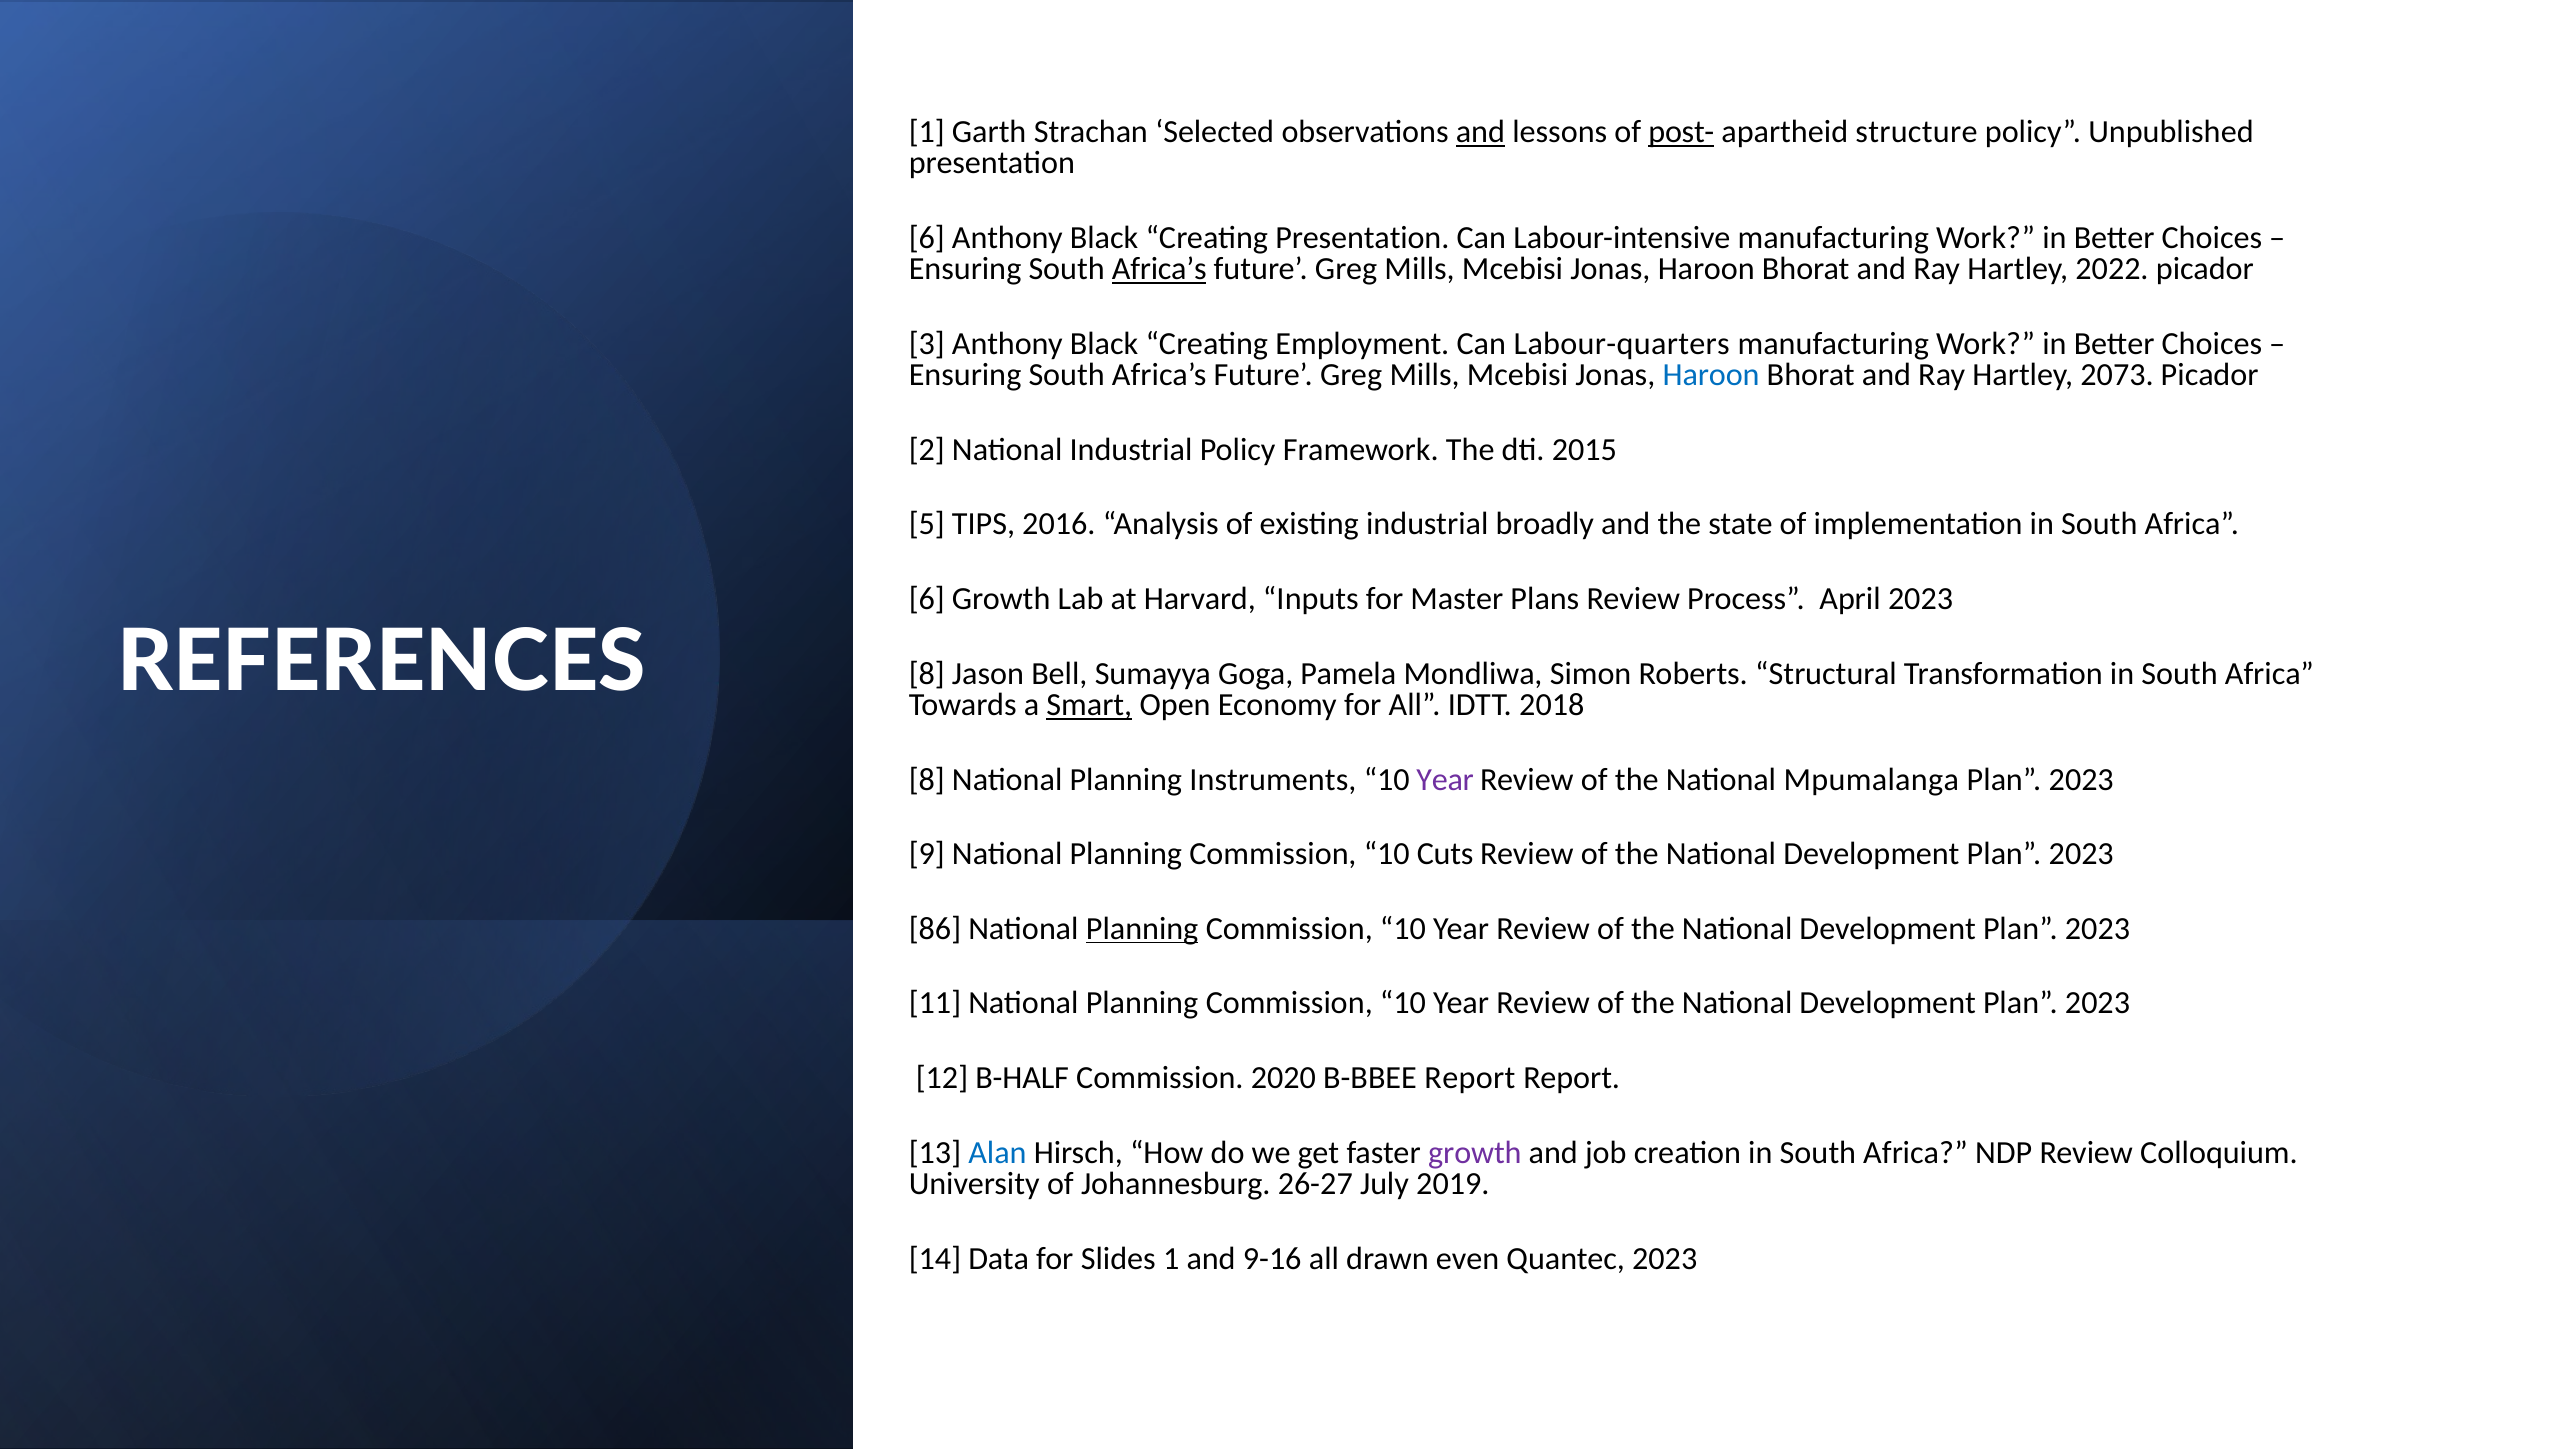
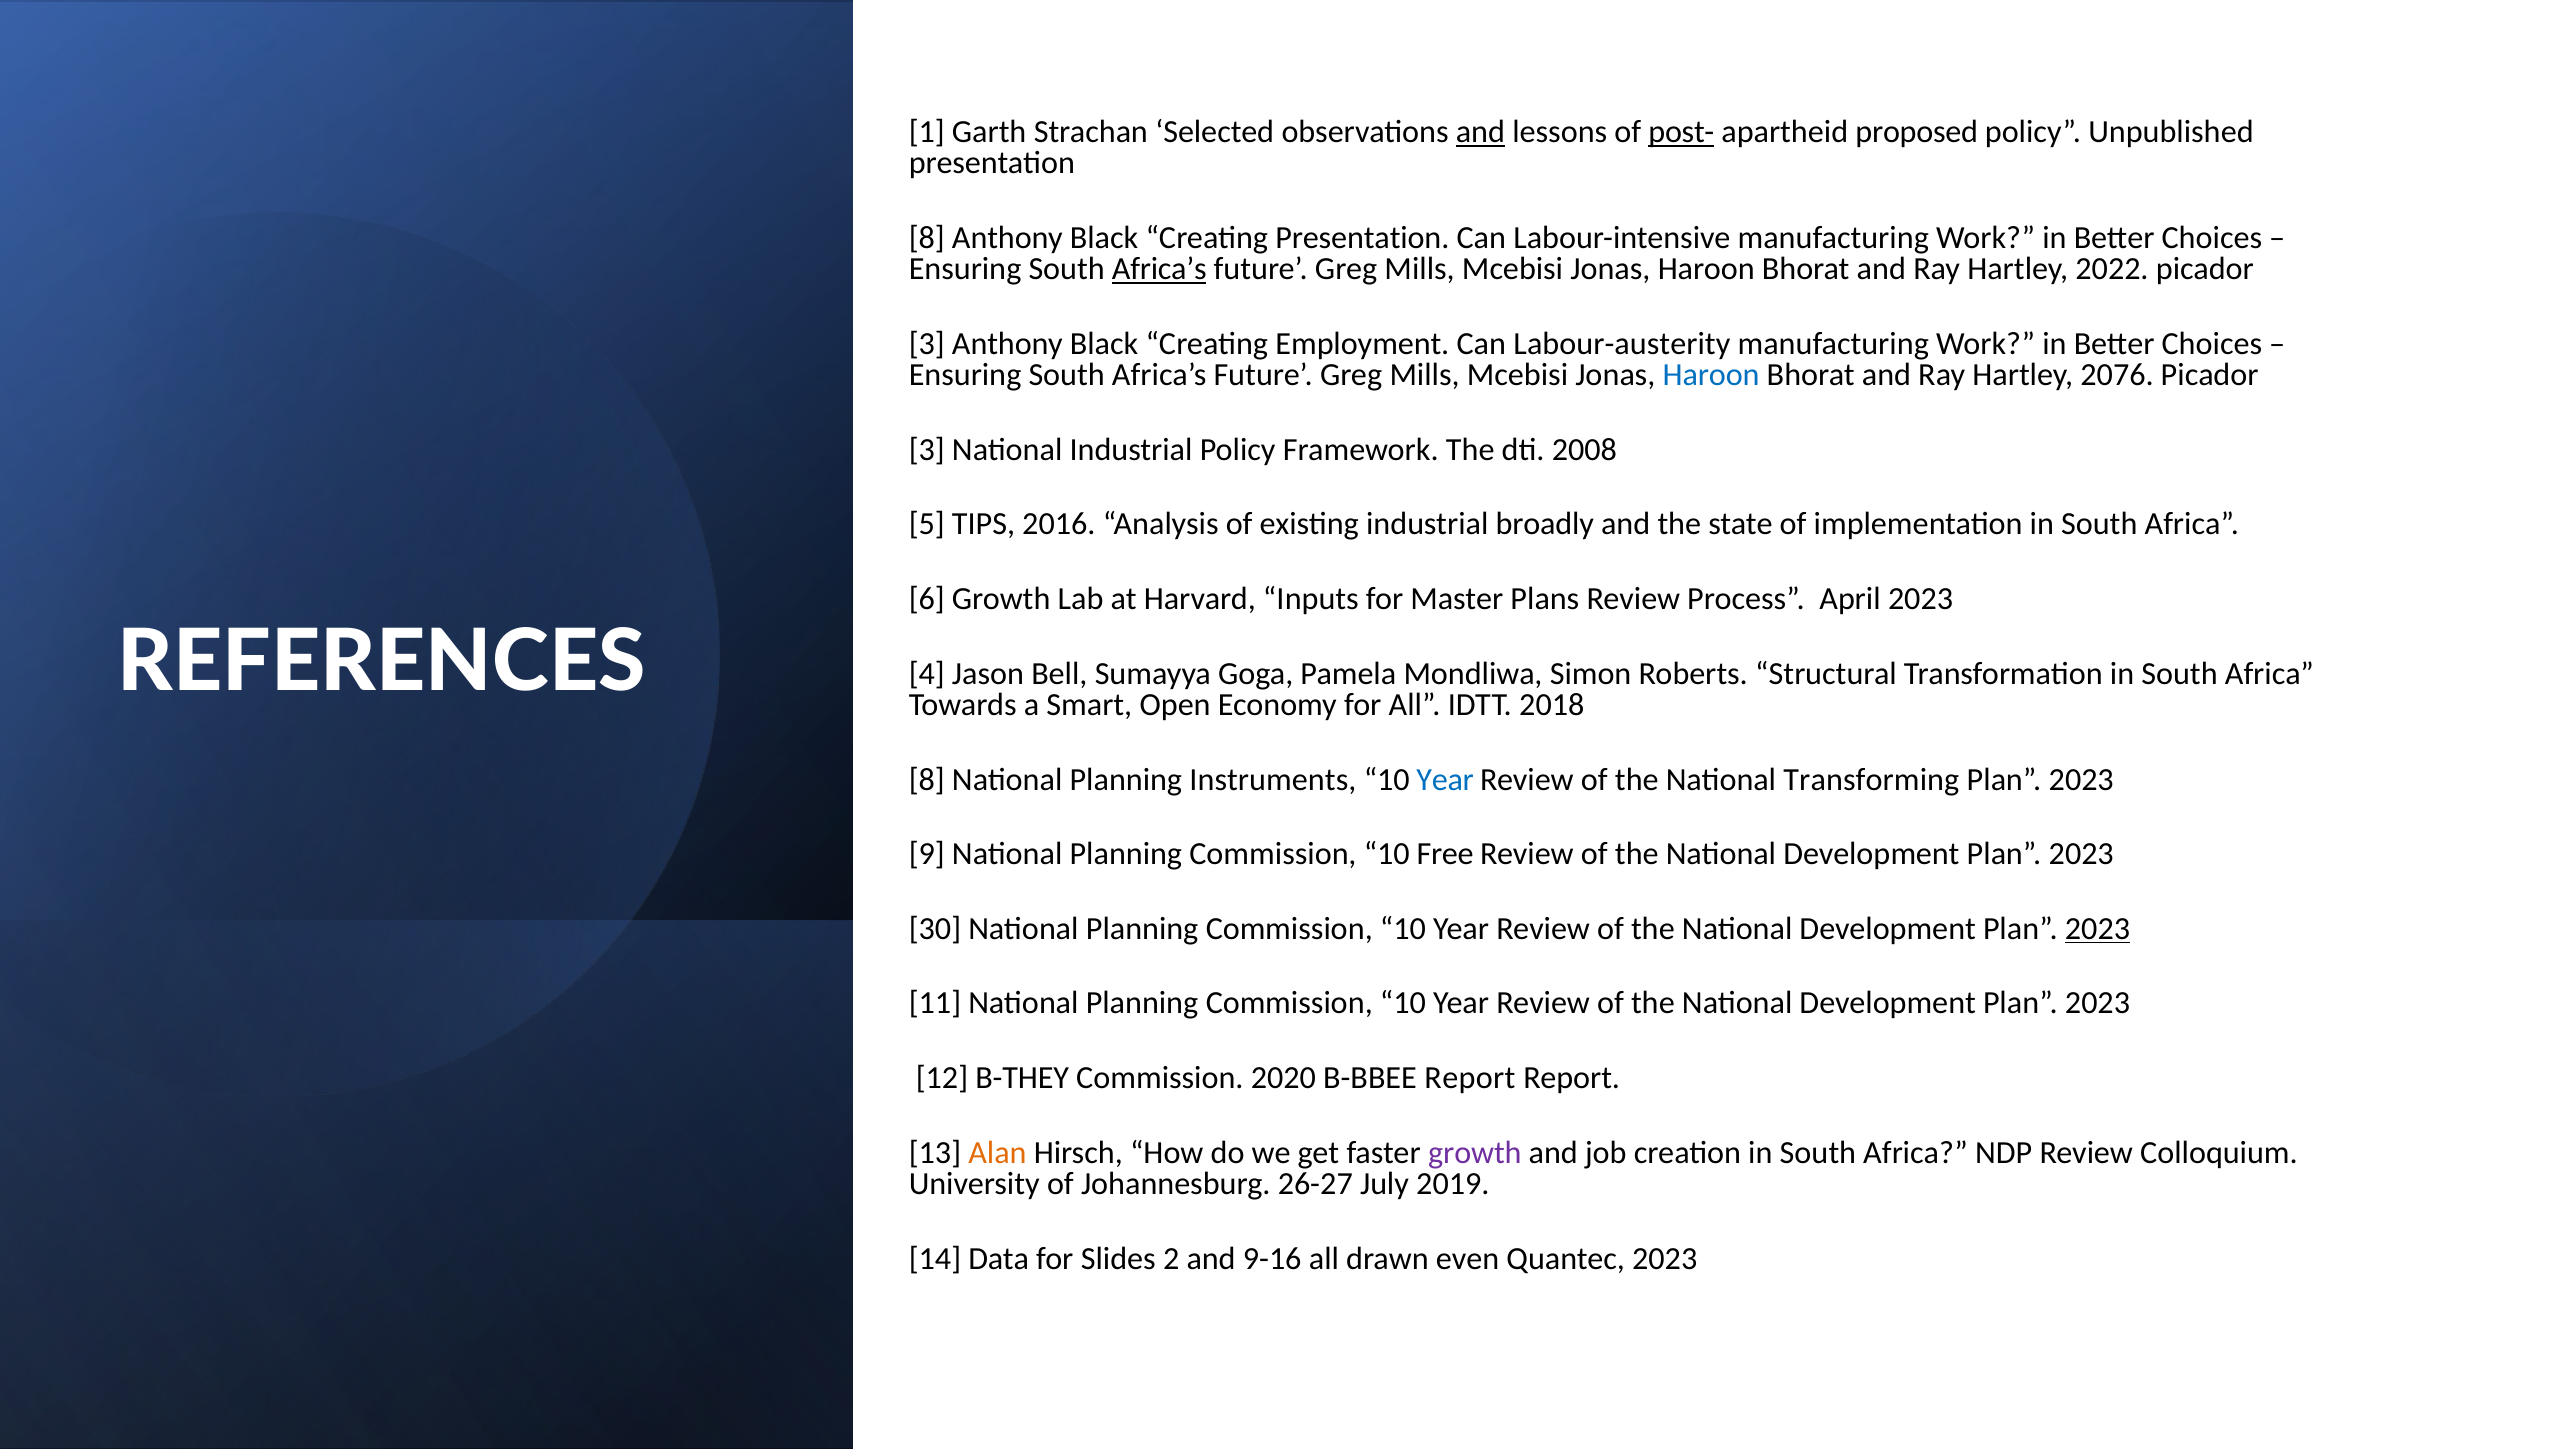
structure: structure -> proposed
6 at (927, 238): 6 -> 8
Labour-quarters: Labour-quarters -> Labour-austerity
2073: 2073 -> 2076
2 at (927, 450): 2 -> 3
2015: 2015 -> 2008
8 at (927, 674): 8 -> 4
Smart underline: present -> none
Year at (1445, 779) colour: purple -> blue
Mpumalanga: Mpumalanga -> Transforming
Cuts: Cuts -> Free
86: 86 -> 30
Planning at (1142, 929) underline: present -> none
2023 at (2098, 929) underline: none -> present
B-HALF: B-HALF -> B-THEY
Alan colour: blue -> orange
Slides 1: 1 -> 2
